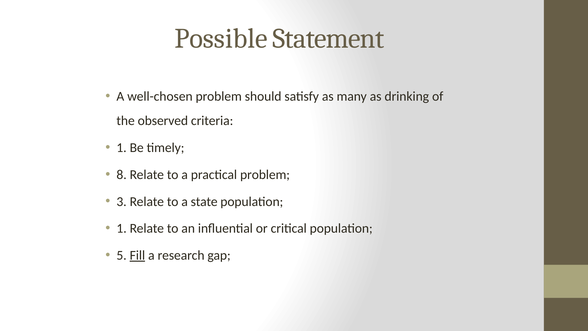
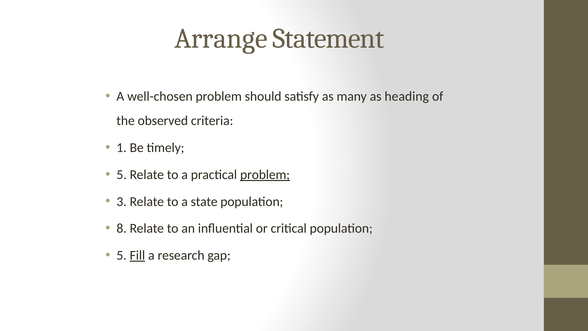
Possible: Possible -> Arrange
drinking: drinking -> heading
8 at (122, 175): 8 -> 5
problem at (265, 175) underline: none -> present
1 at (122, 228): 1 -> 8
